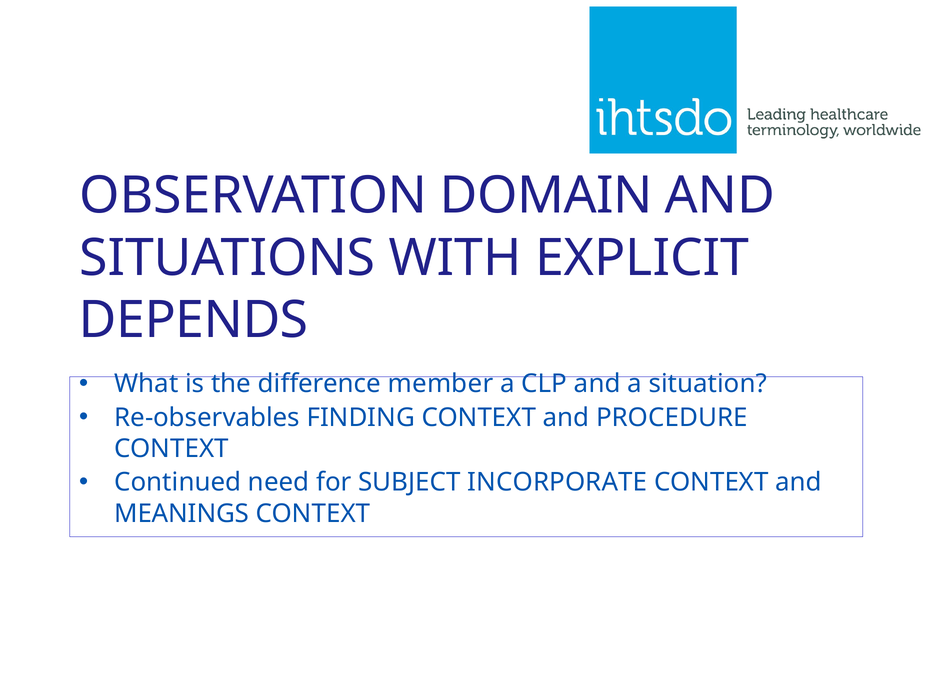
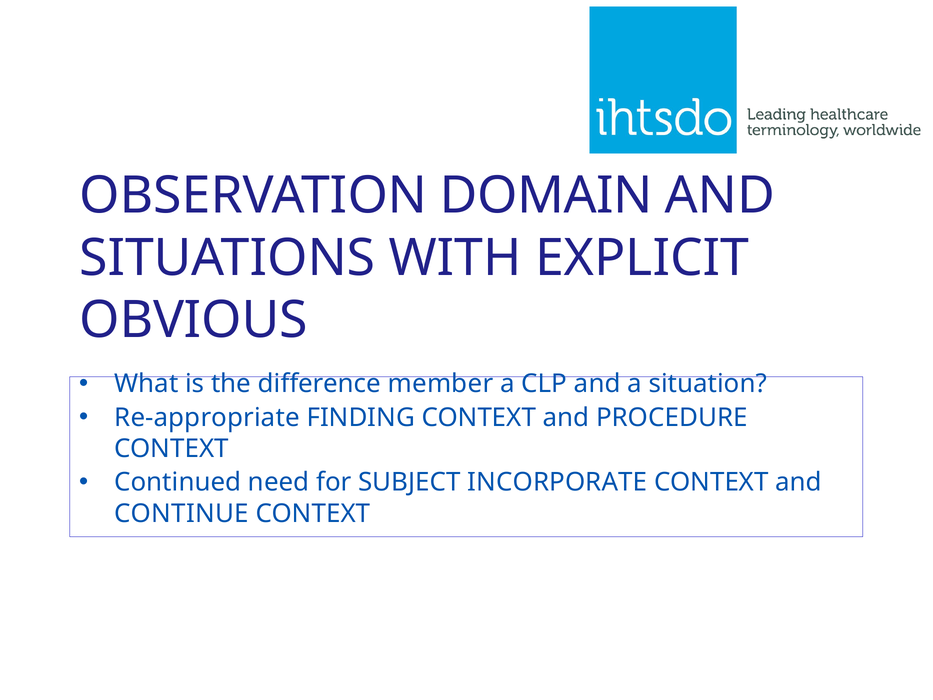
DEPENDS: DEPENDS -> OBVIOUS
Re-observables: Re-observables -> Re-appropriate
MEANINGS: MEANINGS -> CONTINUE
